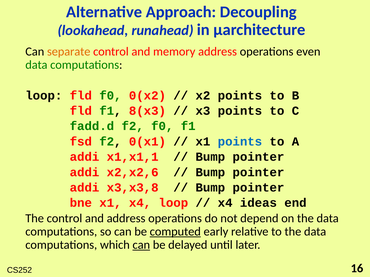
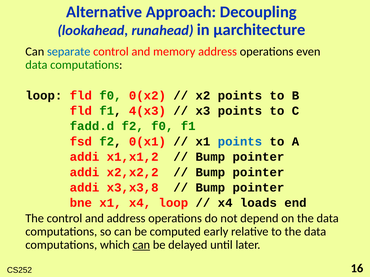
separate colour: orange -> blue
8(x3: 8(x3 -> 4(x3
x1,x1,1: x1,x1,1 -> x1,x1,2
x2,x2,6: x2,x2,6 -> x2,x2,2
ideas: ideas -> loads
computed underline: present -> none
